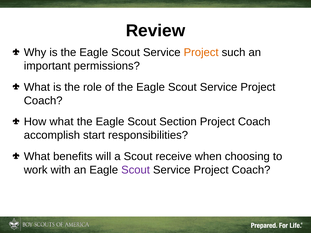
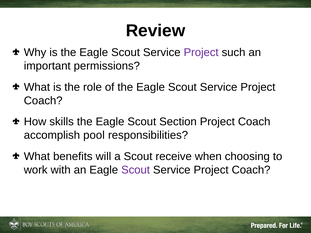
Project at (201, 52) colour: orange -> purple
How what: what -> skills
start: start -> pool
